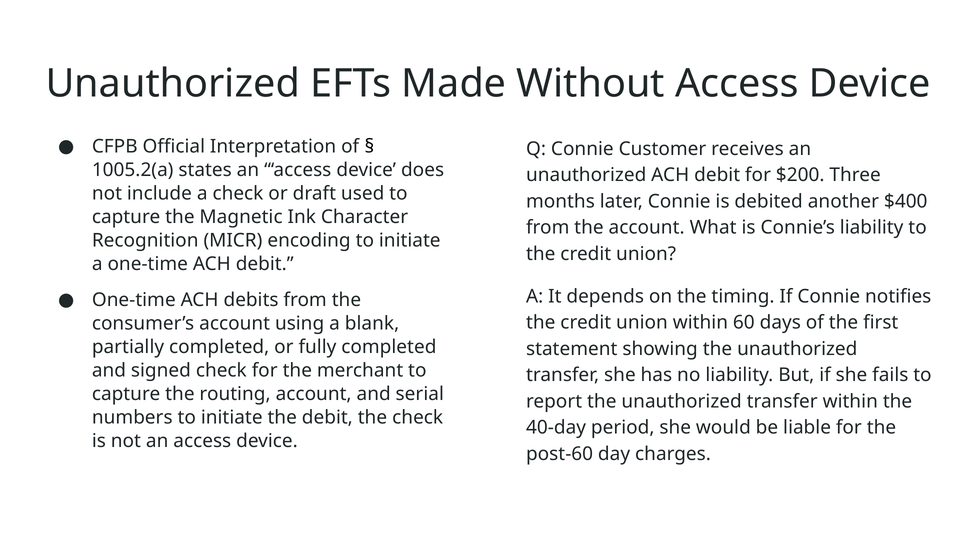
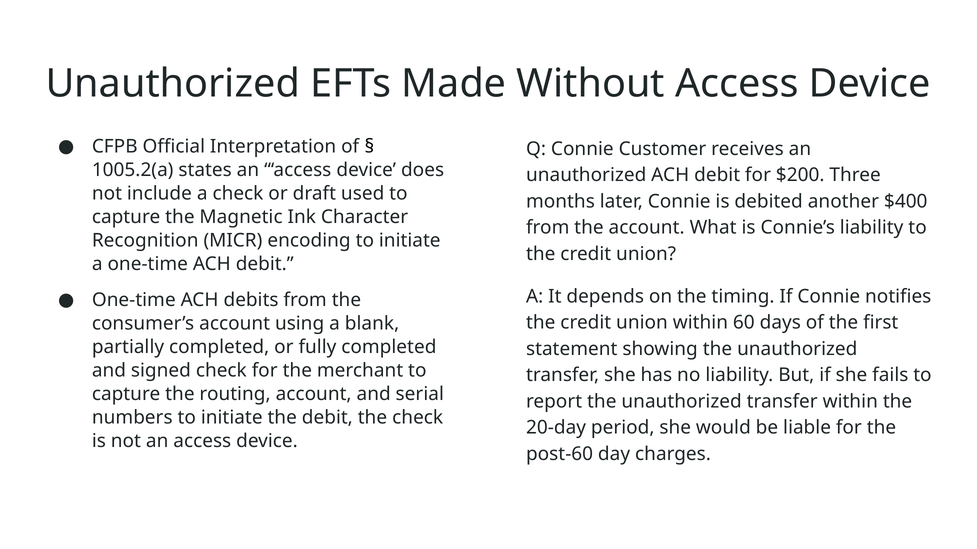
40-day: 40-day -> 20-day
